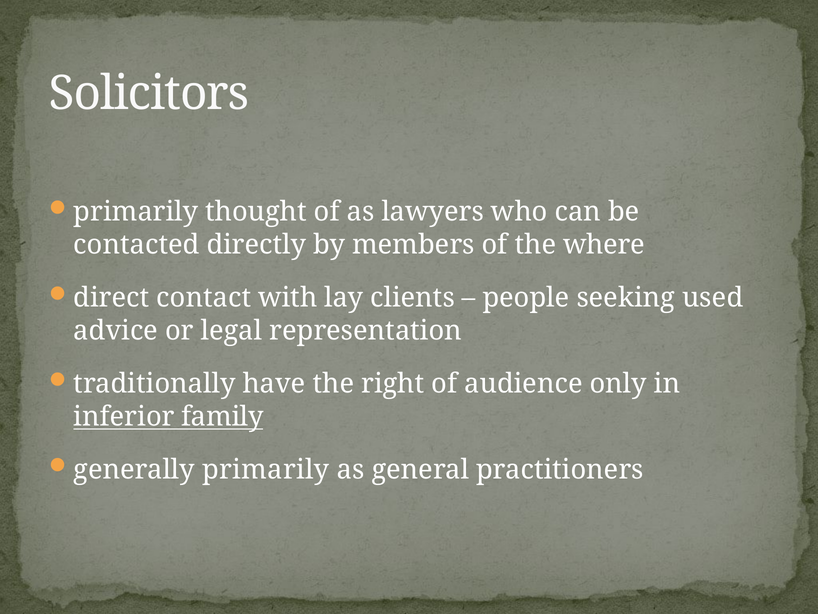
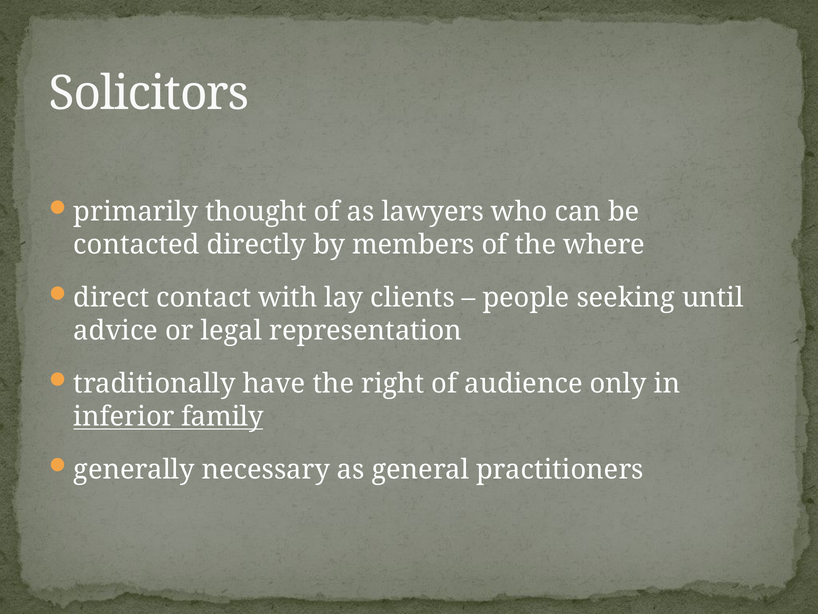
used: used -> until
generally primarily: primarily -> necessary
